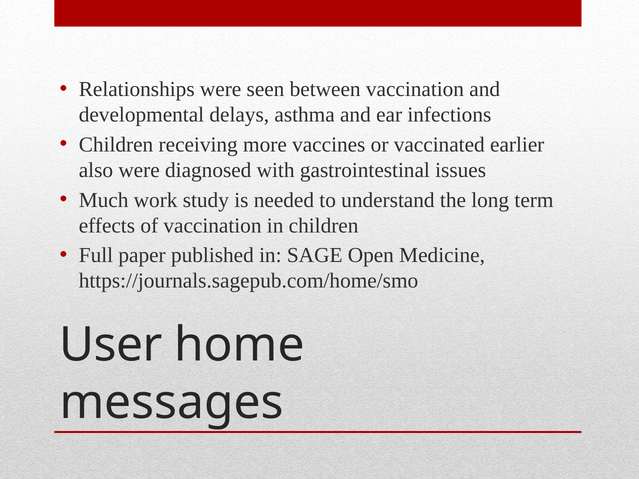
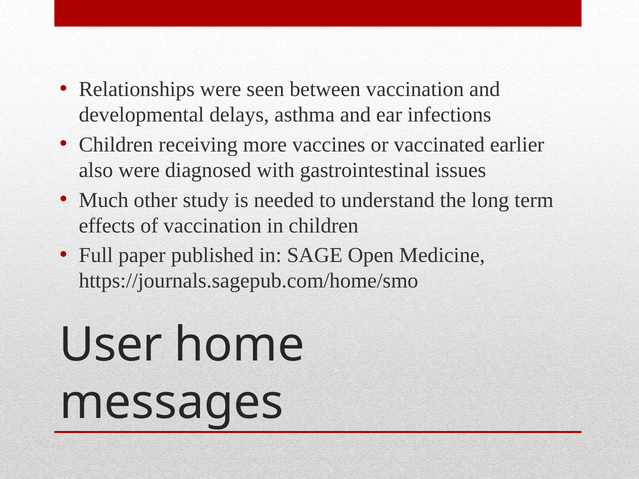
work: work -> other
